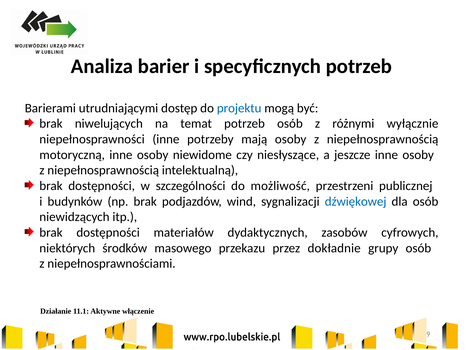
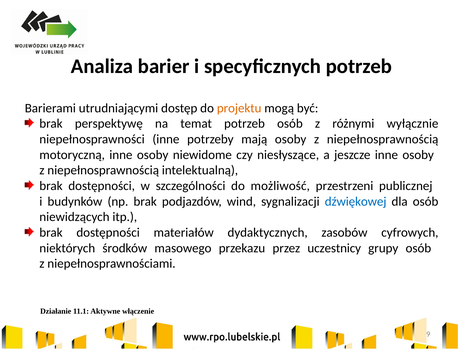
projektu colour: blue -> orange
niwelujących: niwelujących -> perspektywę
dokładnie: dokładnie -> uczestnicy
